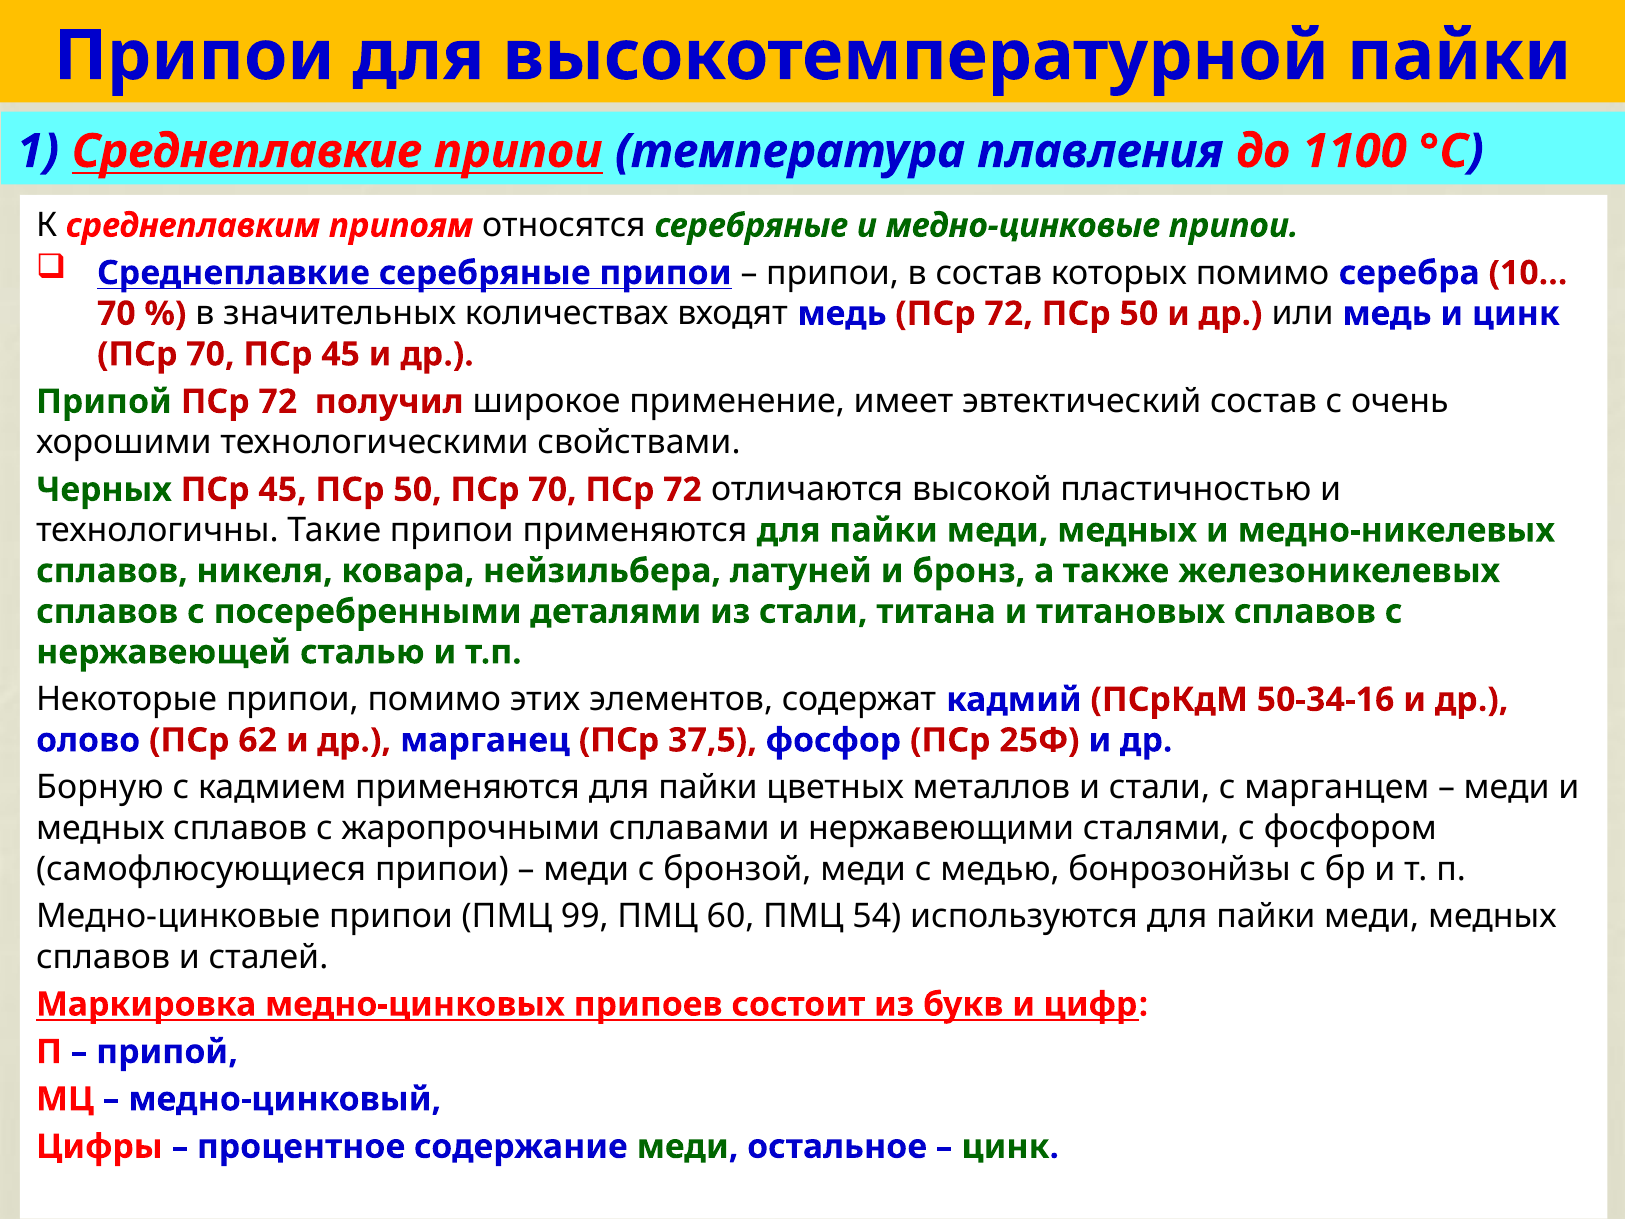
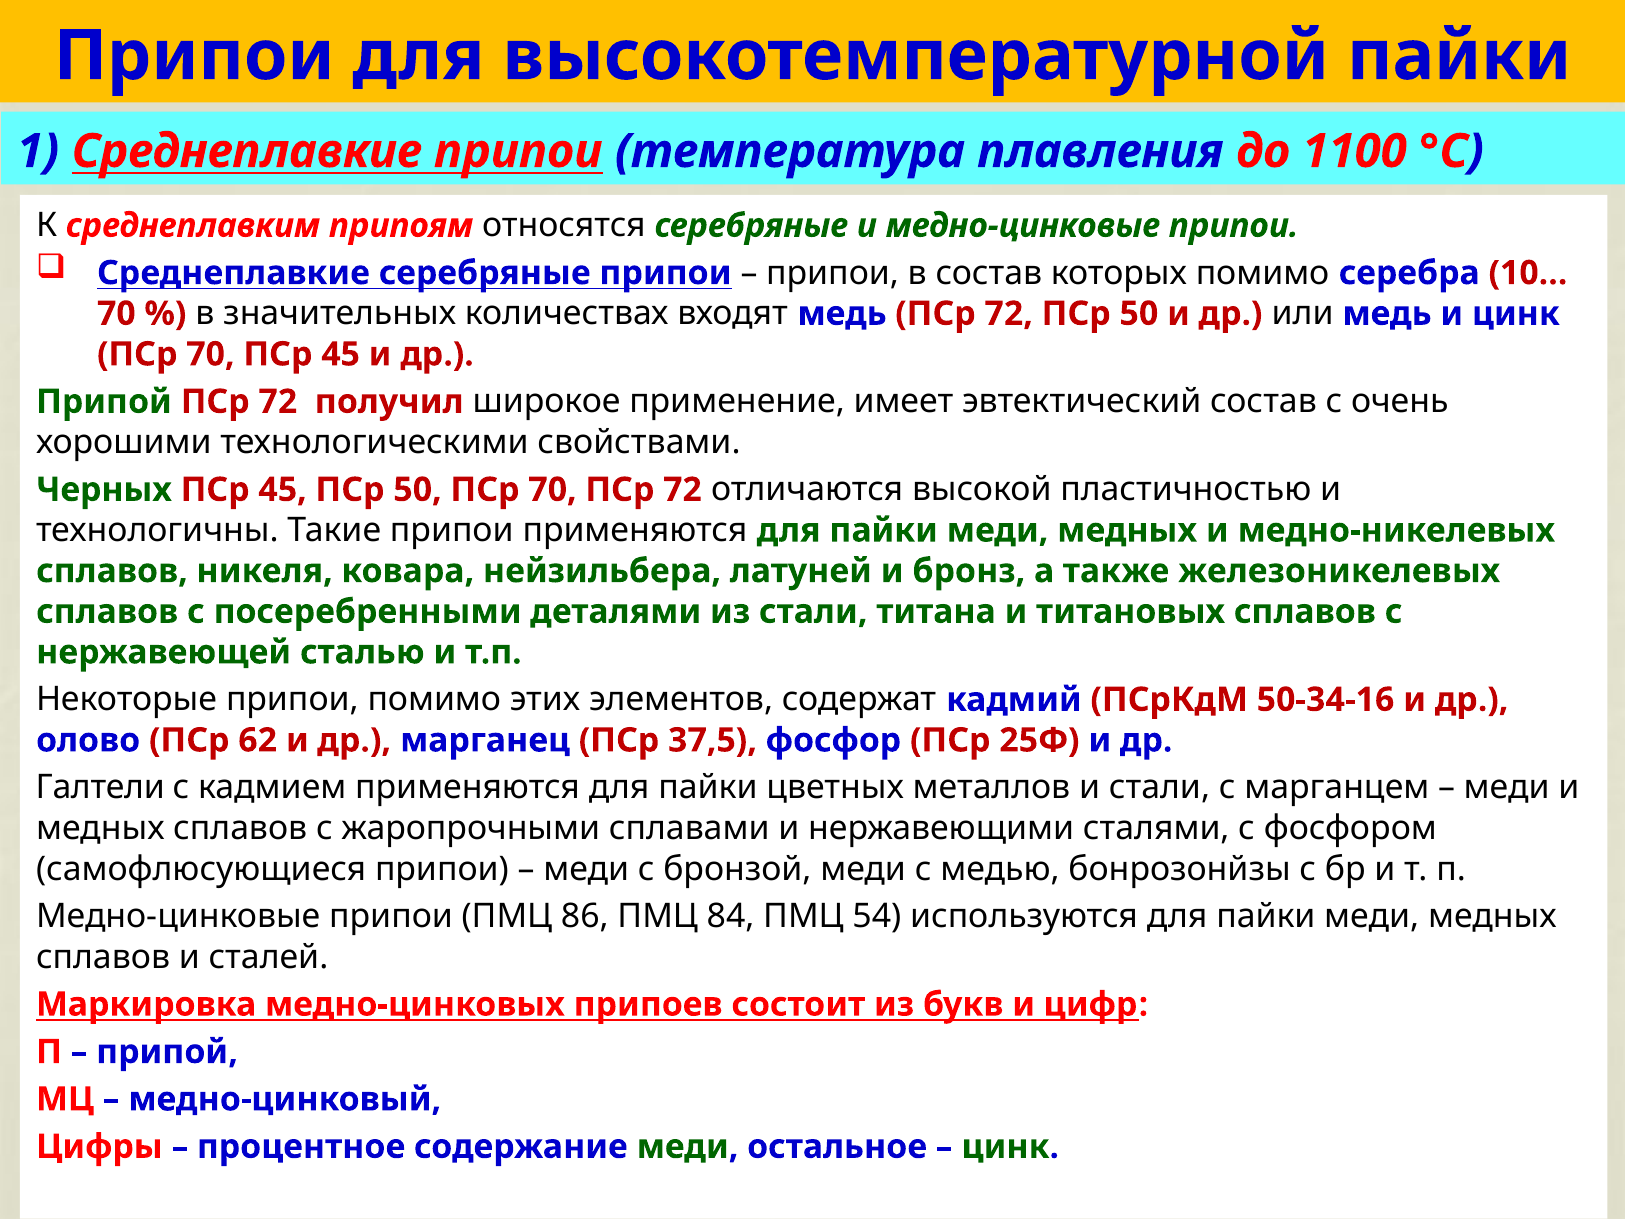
Борную: Борную -> Галтели
99: 99 -> 86
60: 60 -> 84
